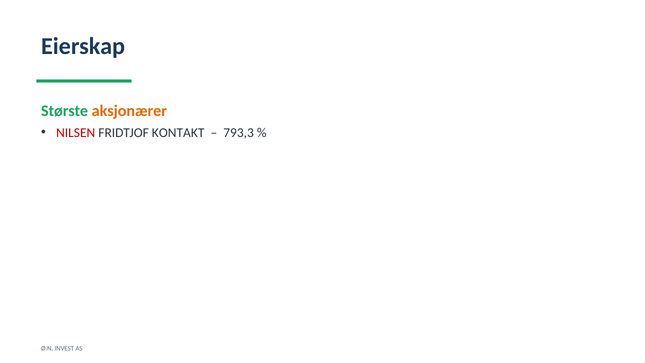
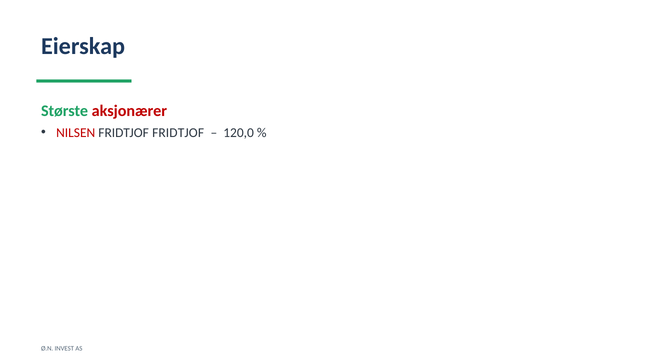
aksjonærer colour: orange -> red
FRIDTJOF KONTAKT: KONTAKT -> FRIDTJOF
793,3: 793,3 -> 120,0
